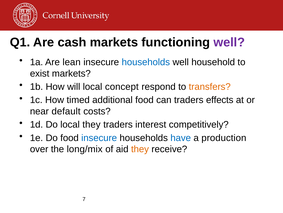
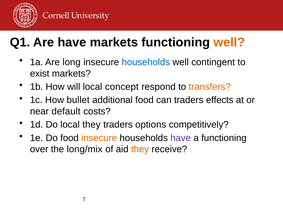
Are cash: cash -> have
well at (229, 42) colour: purple -> orange
lean: lean -> long
household: household -> contingent
timed: timed -> bullet
interest: interest -> options
insecure at (99, 137) colour: blue -> orange
have at (181, 137) colour: blue -> purple
a production: production -> functioning
